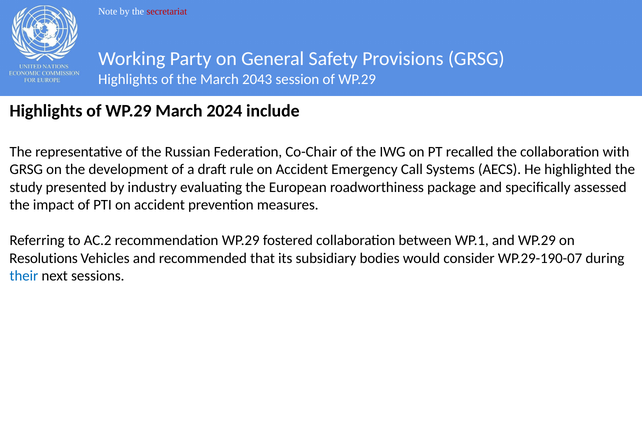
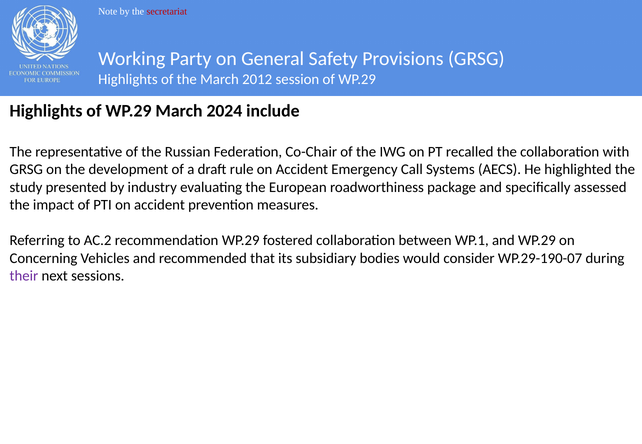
2043: 2043 -> 2012
Resolutions: Resolutions -> Concerning
their colour: blue -> purple
